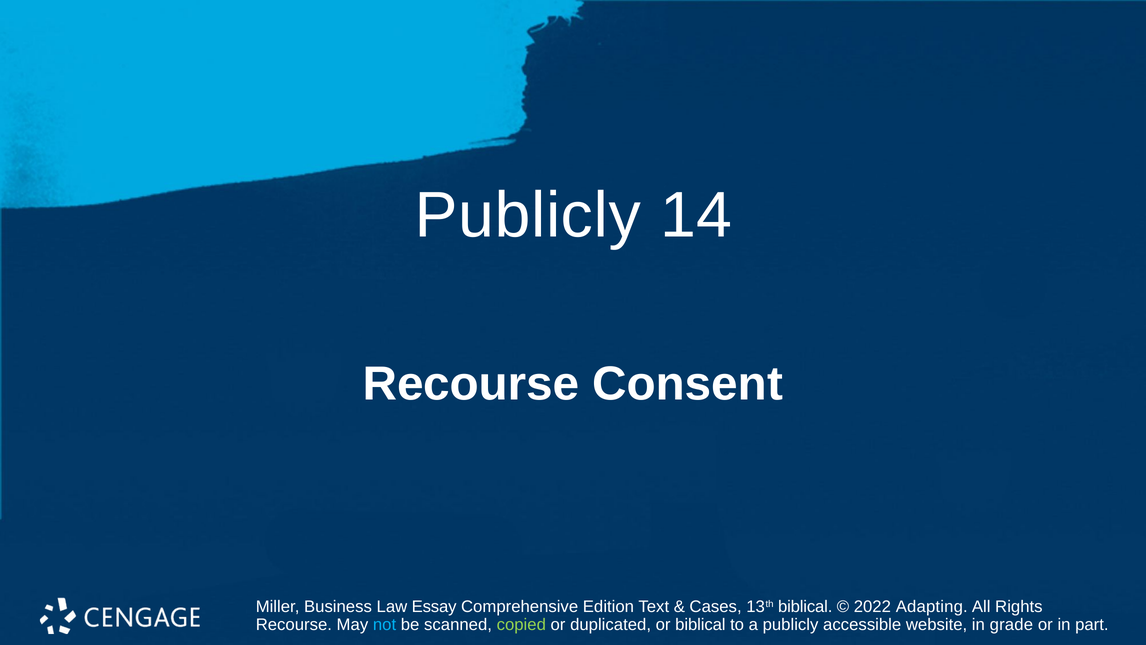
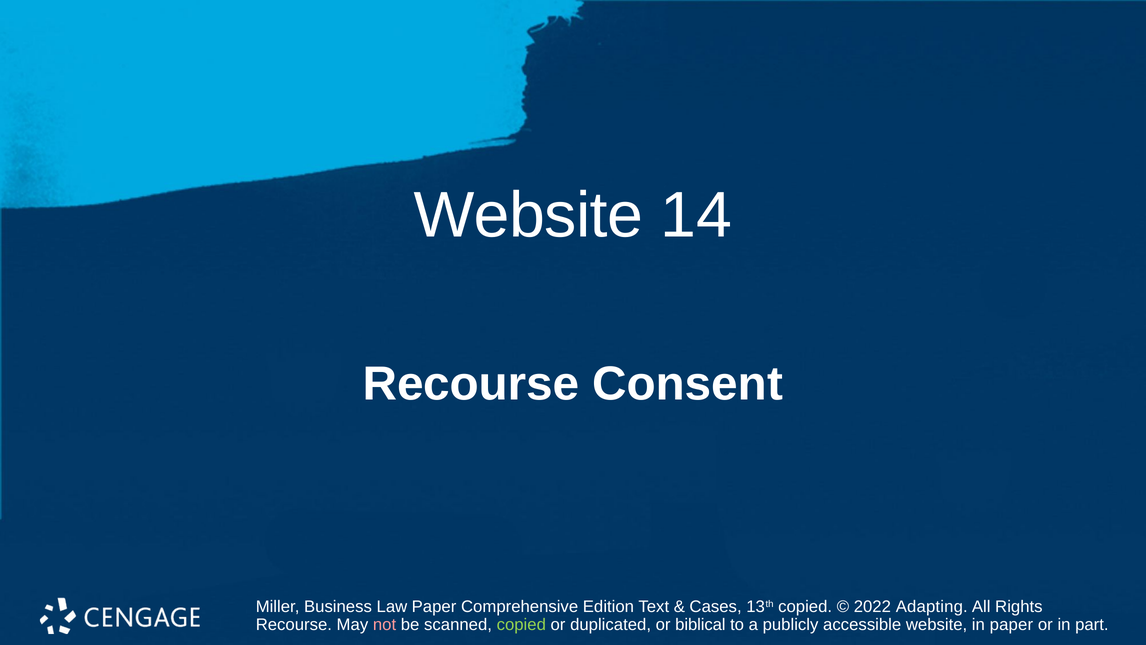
Publicly at (528, 215): Publicly -> Website
Law Essay: Essay -> Paper
13th biblical: biblical -> copied
not colour: light blue -> pink
in grade: grade -> paper
